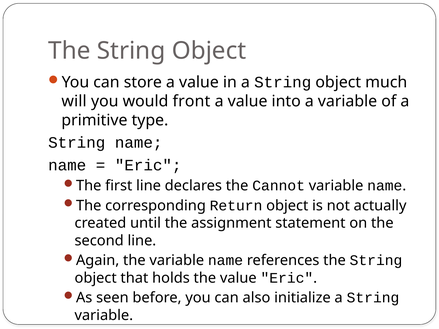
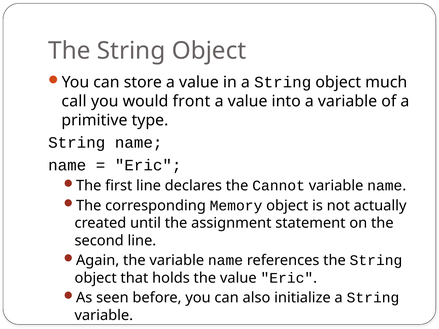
will: will -> call
Return: Return -> Memory
